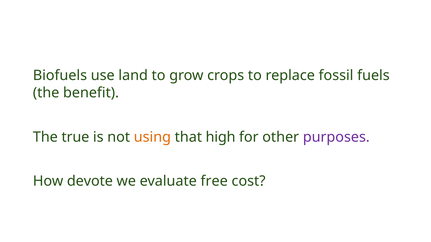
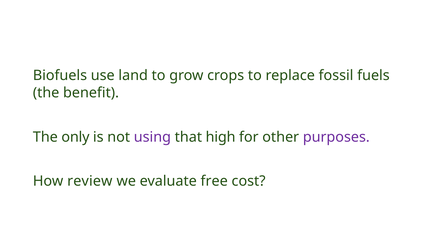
true: true -> only
using colour: orange -> purple
devote: devote -> review
